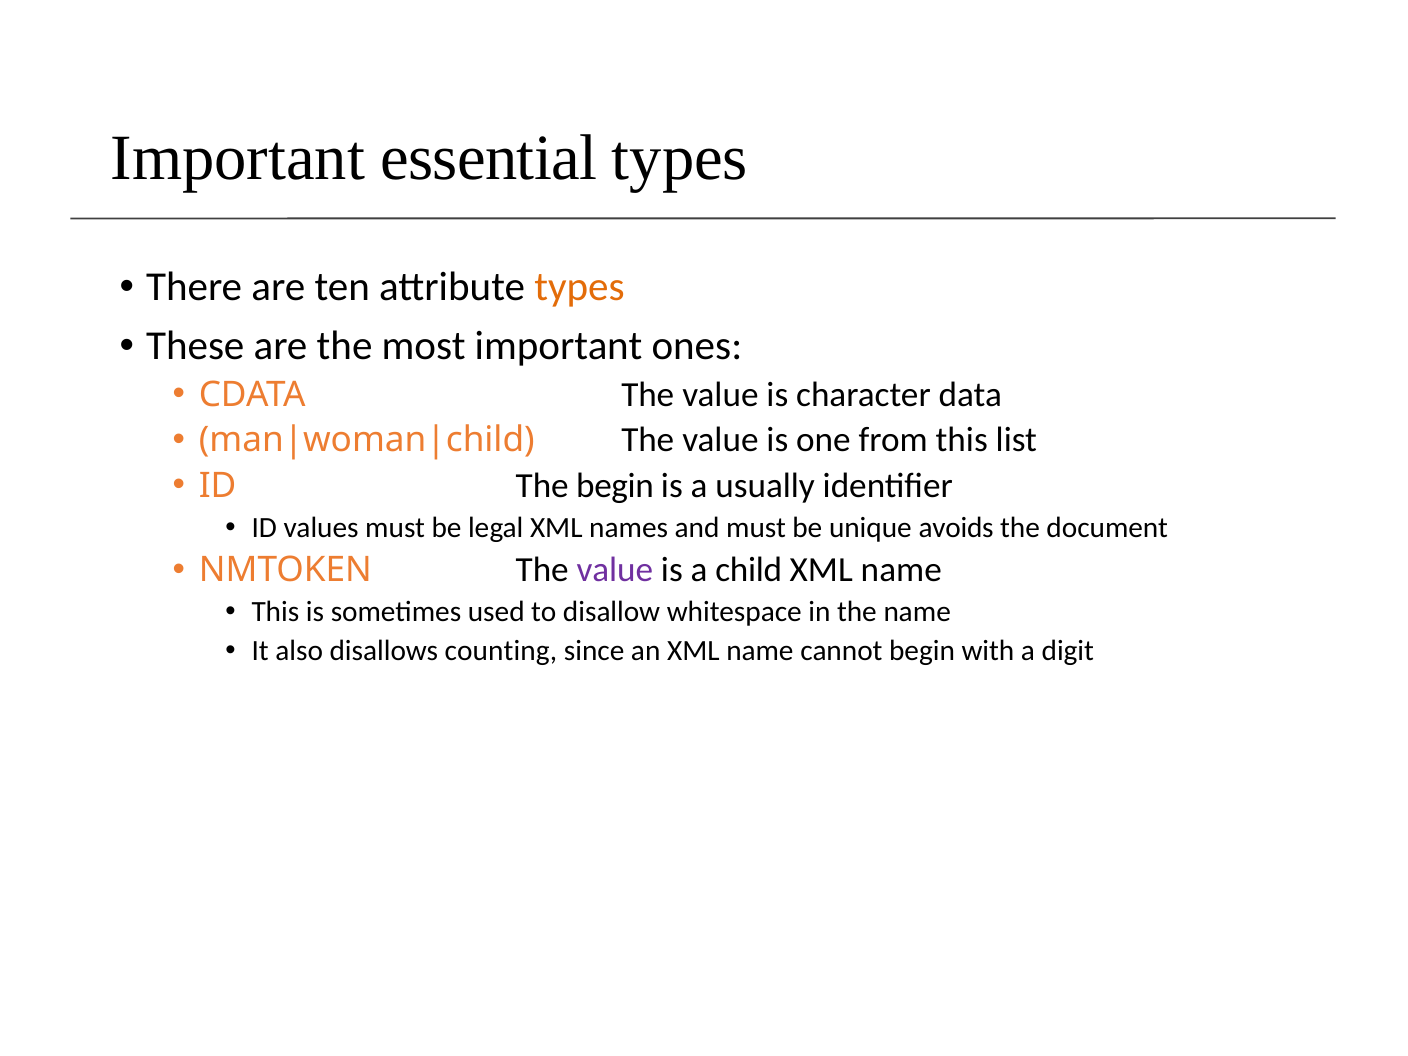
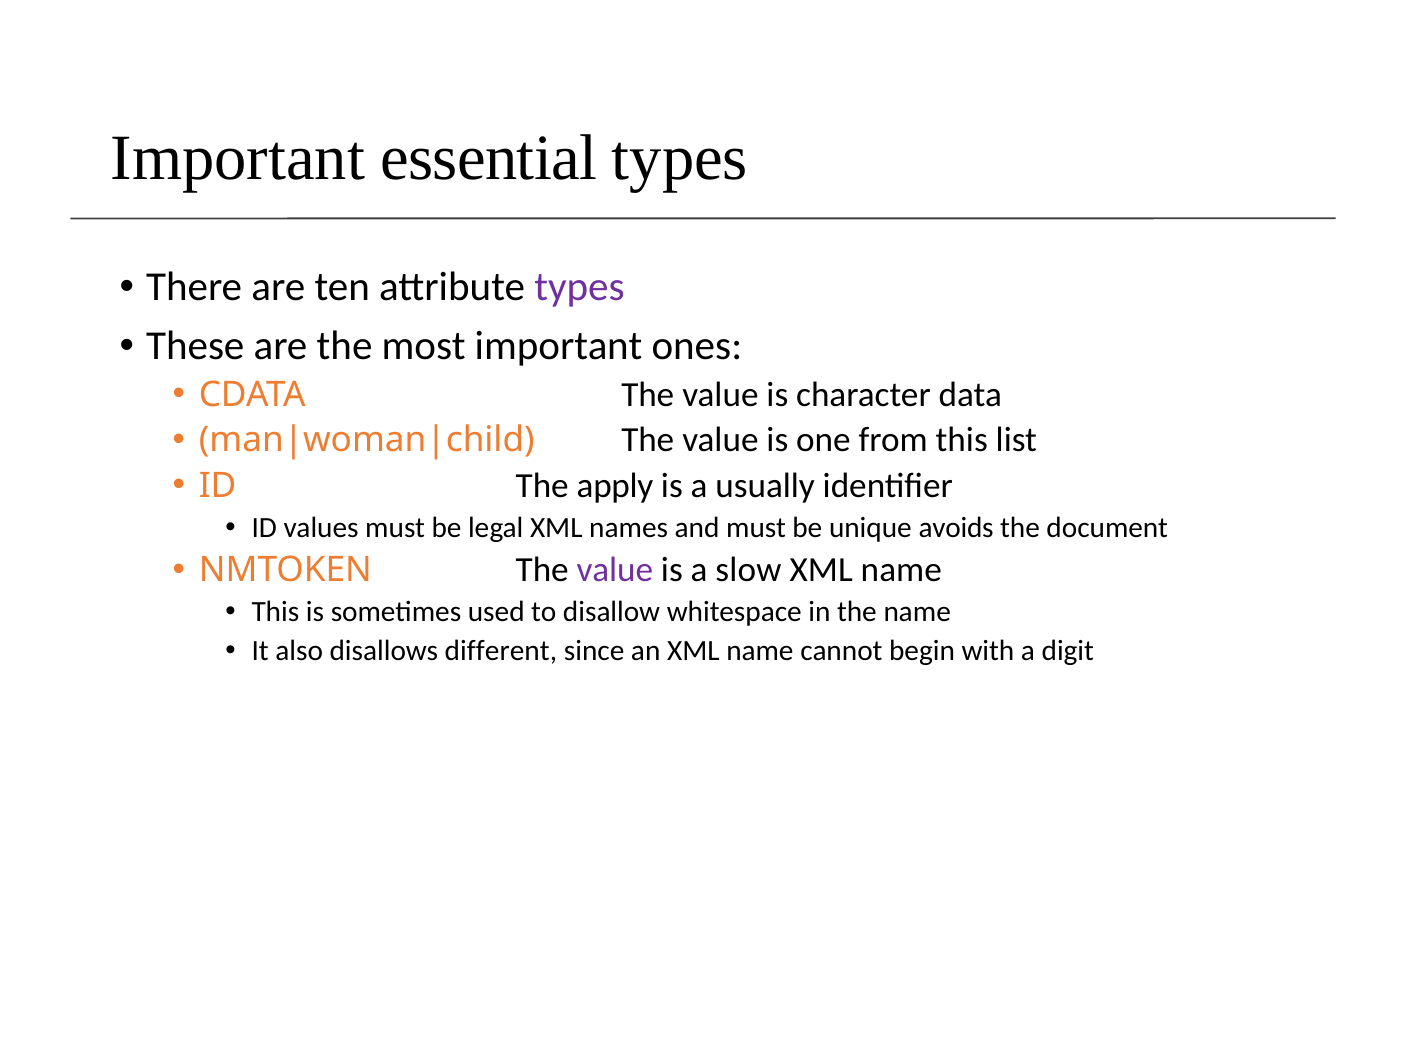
types at (579, 287) colour: orange -> purple
The begin: begin -> apply
child: child -> slow
counting: counting -> different
